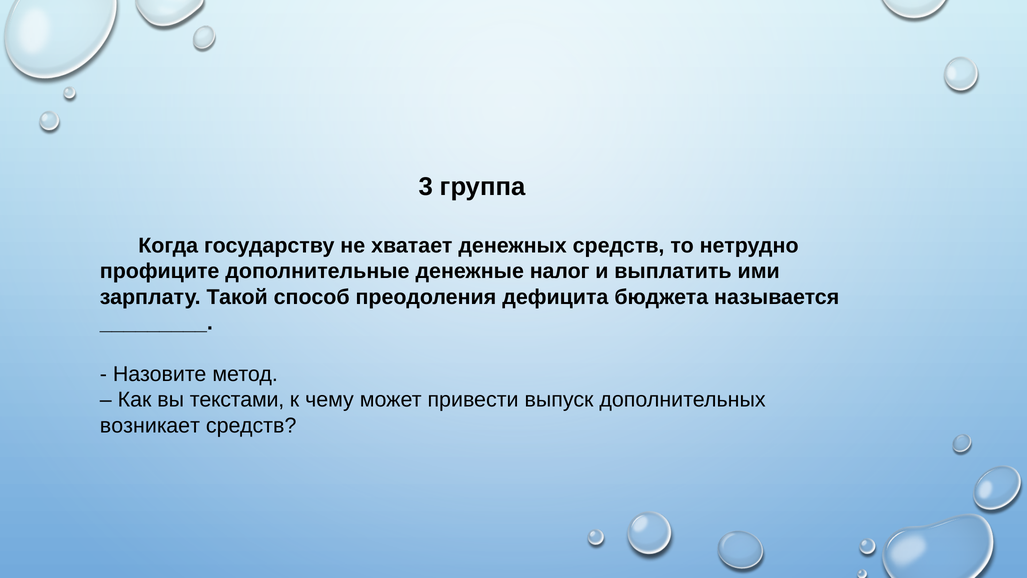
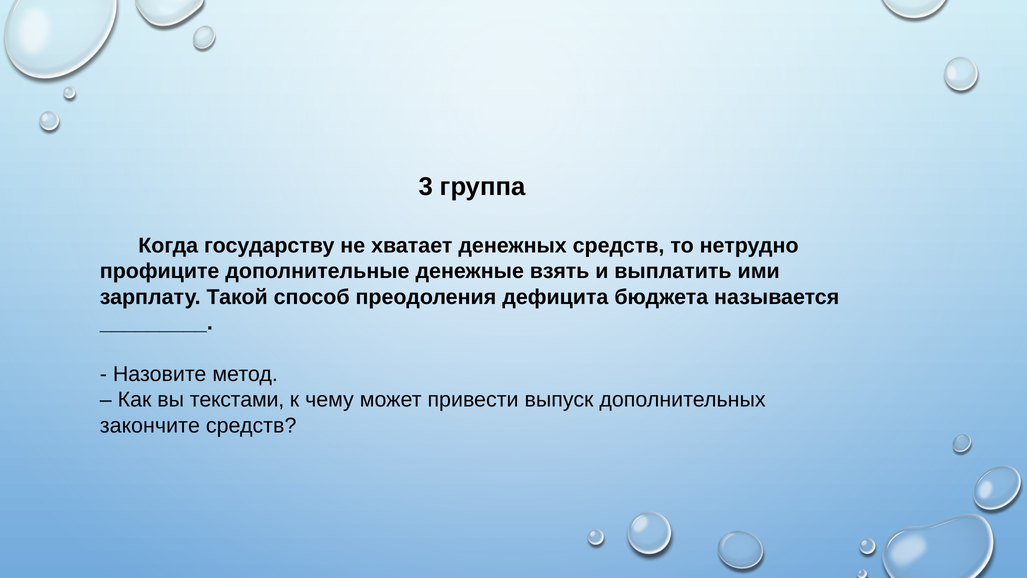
налог: налог -> взять
возникает: возникает -> закончите
